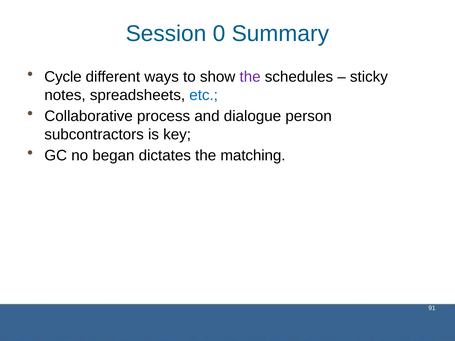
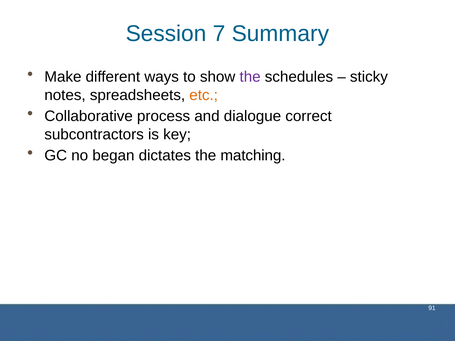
0: 0 -> 7
Cycle: Cycle -> Make
etc colour: blue -> orange
person: person -> correct
